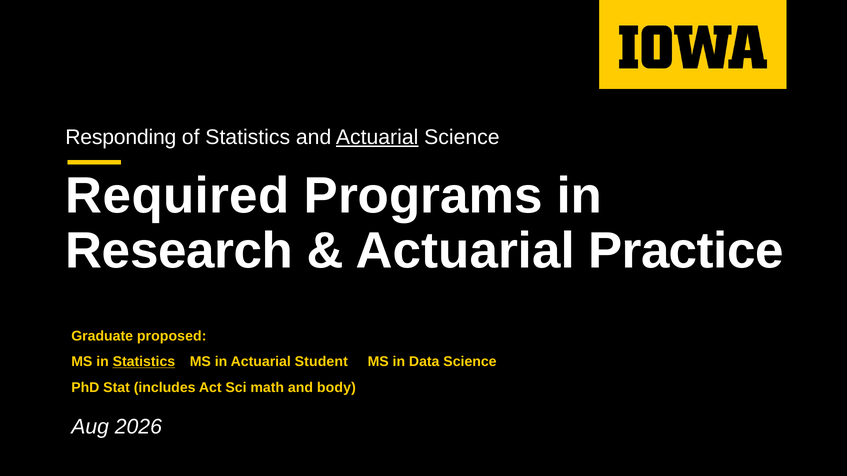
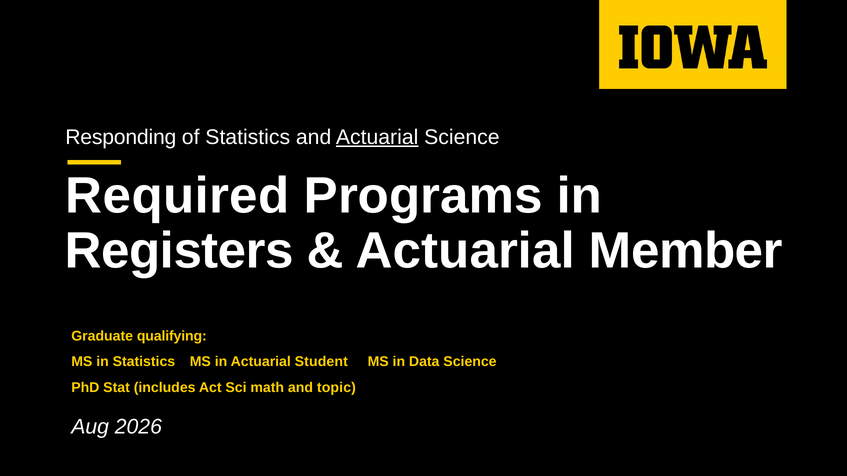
Research: Research -> Registers
Practice: Practice -> Member
proposed: proposed -> qualifying
Statistics at (144, 362) underline: present -> none
body: body -> topic
